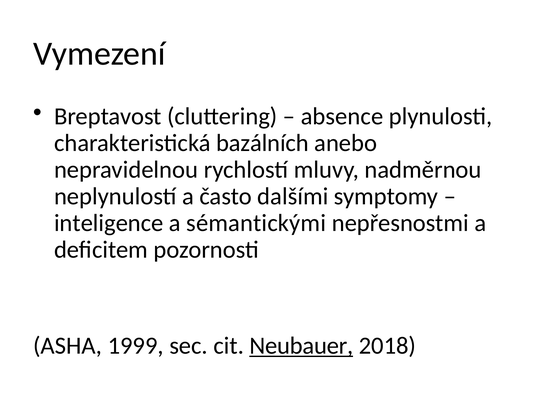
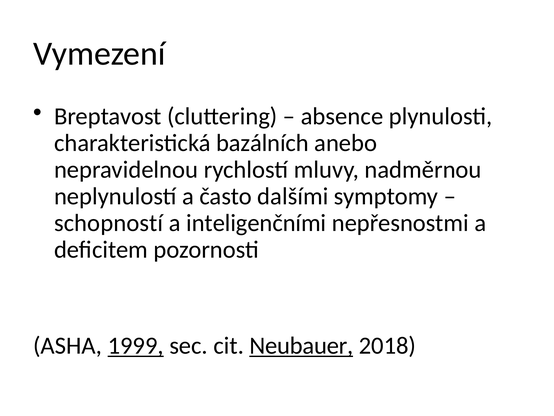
inteligence: inteligence -> schopností
sémantickými: sémantickými -> inteligenčními
1999 underline: none -> present
